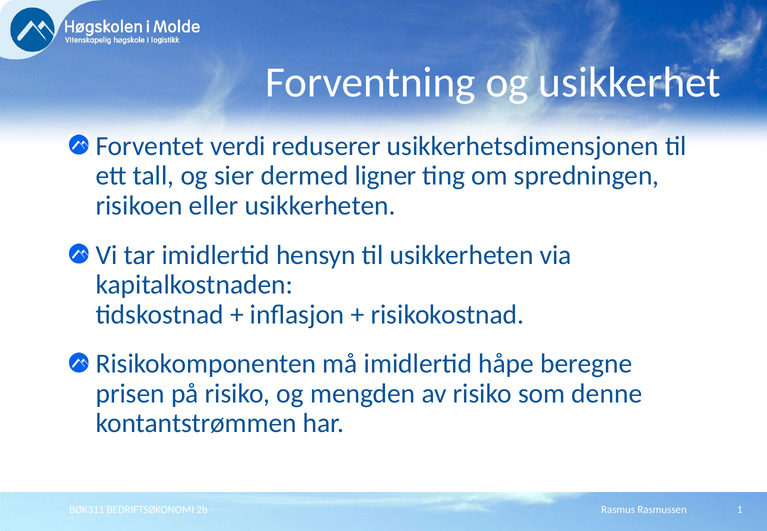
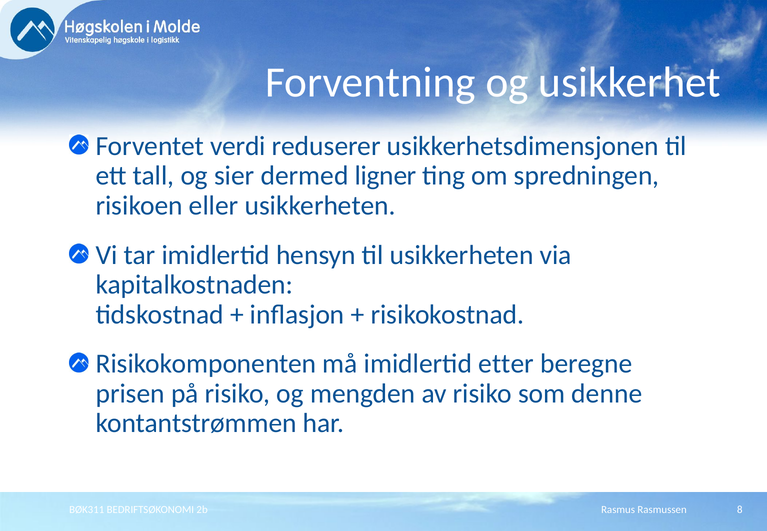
håpe: håpe -> etter
1: 1 -> 8
